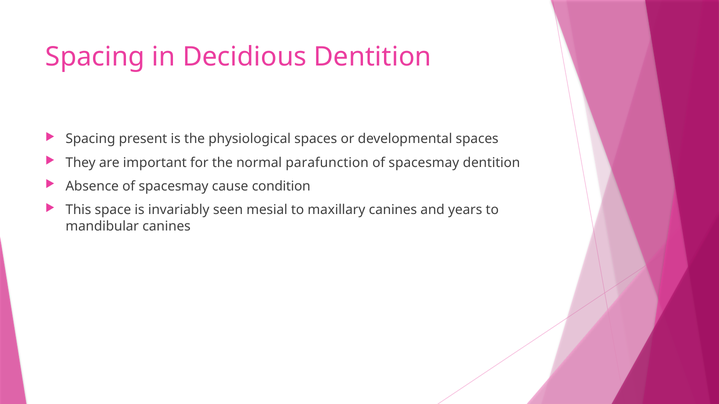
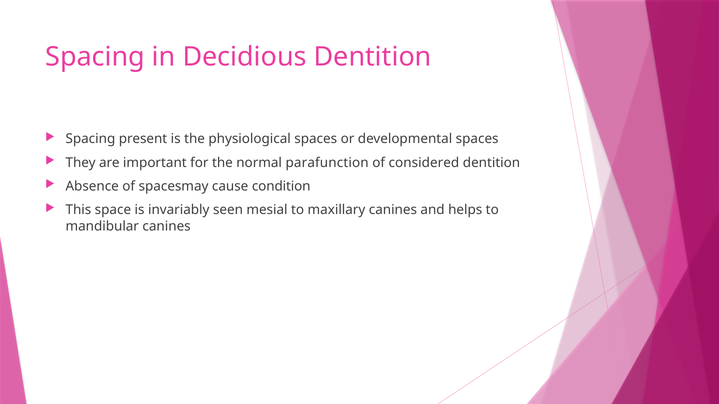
spacesmay at (424, 163): spacesmay -> considered
years: years -> helps
